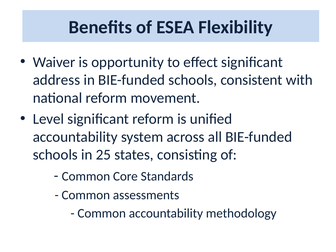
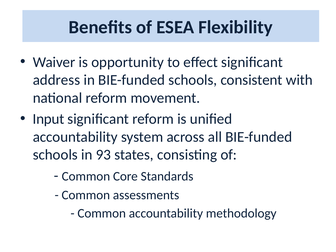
Level: Level -> Input
25: 25 -> 93
